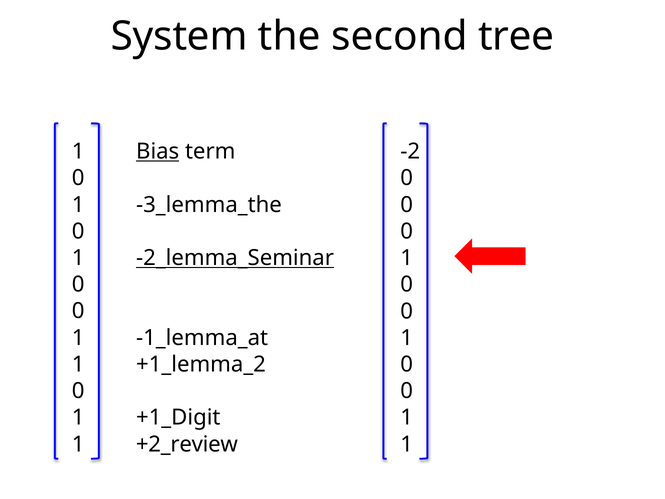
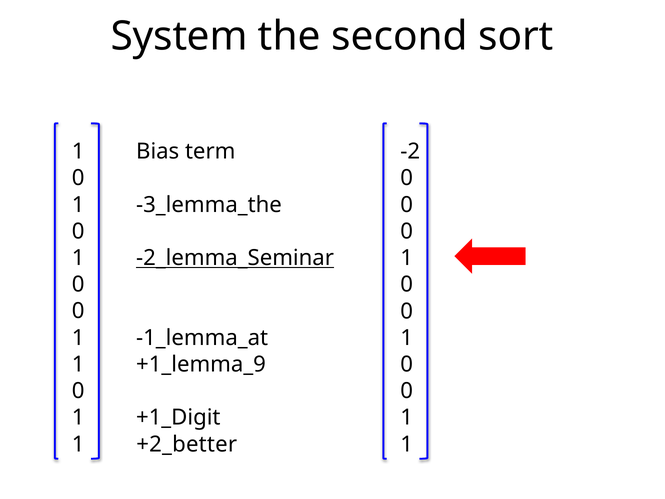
tree: tree -> sort
Bias underline: present -> none
+1_lemma_2: +1_lemma_2 -> +1_lemma_9
+2_review: +2_review -> +2_better
